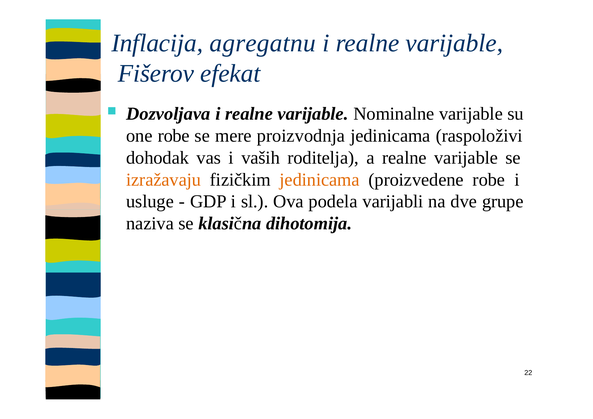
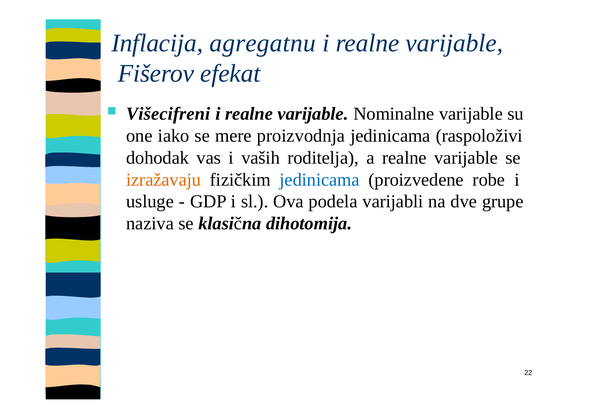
Dozvoljava: Dozvoljava -> Višecifreni
one robe: robe -> iako
jedinicama at (320, 180) colour: orange -> blue
